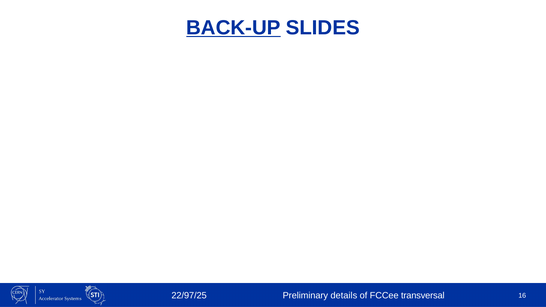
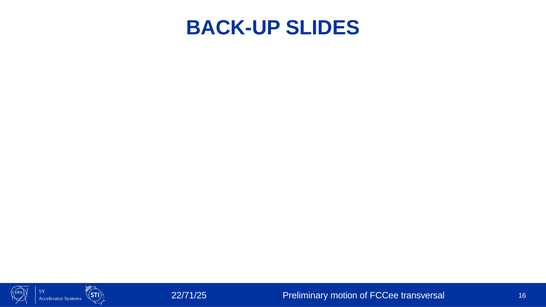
BACK-UP underline: present -> none
22/97/25: 22/97/25 -> 22/71/25
details: details -> motion
